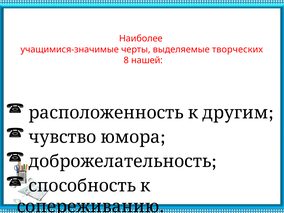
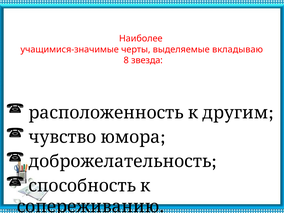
творческих: творческих -> вкладываю
нашей: нашей -> звезда
